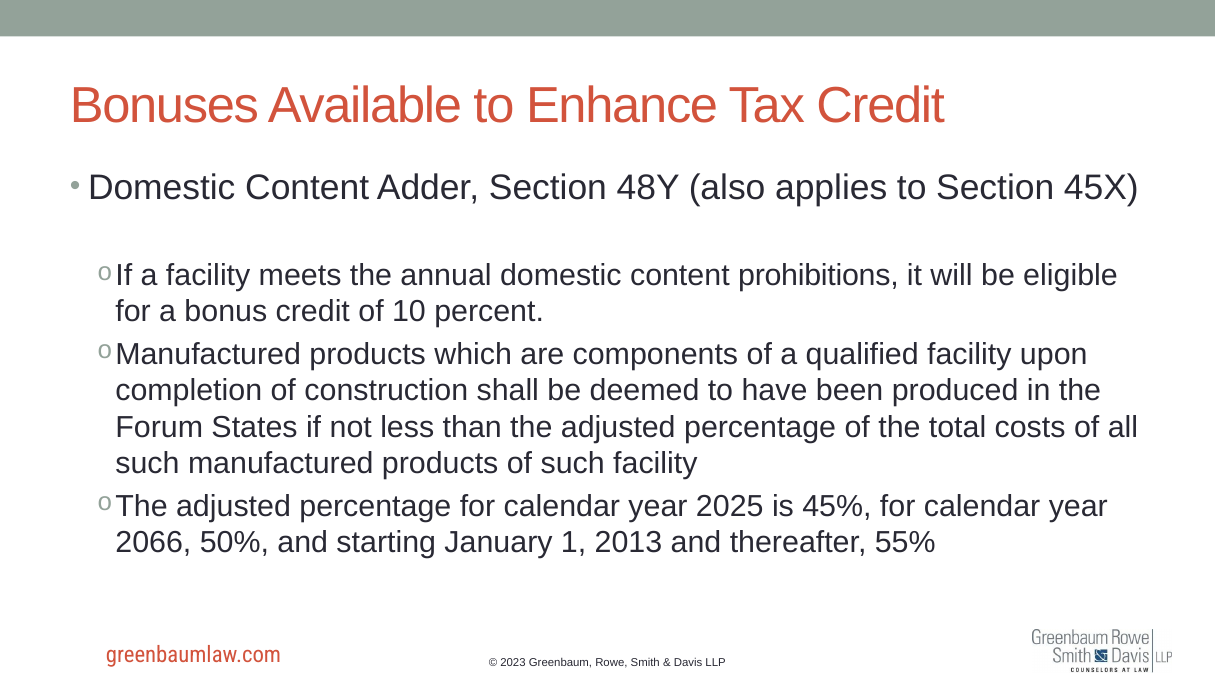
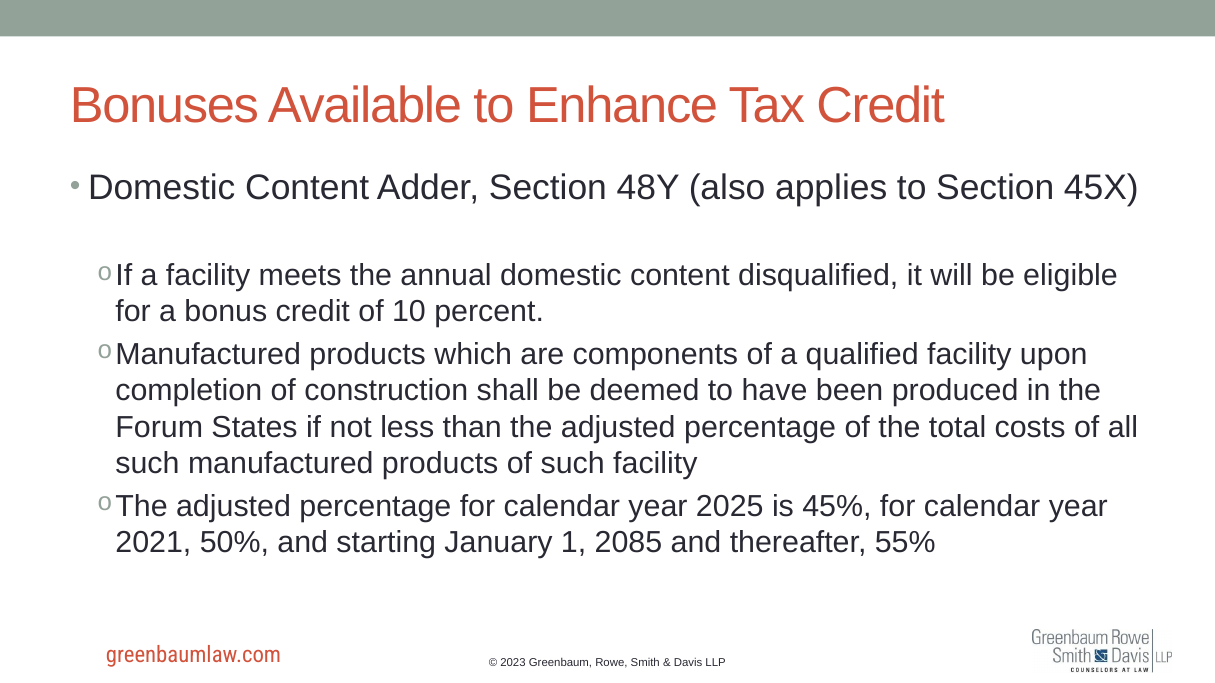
prohibitions: prohibitions -> disqualified
2066: 2066 -> 2021
2013: 2013 -> 2085
